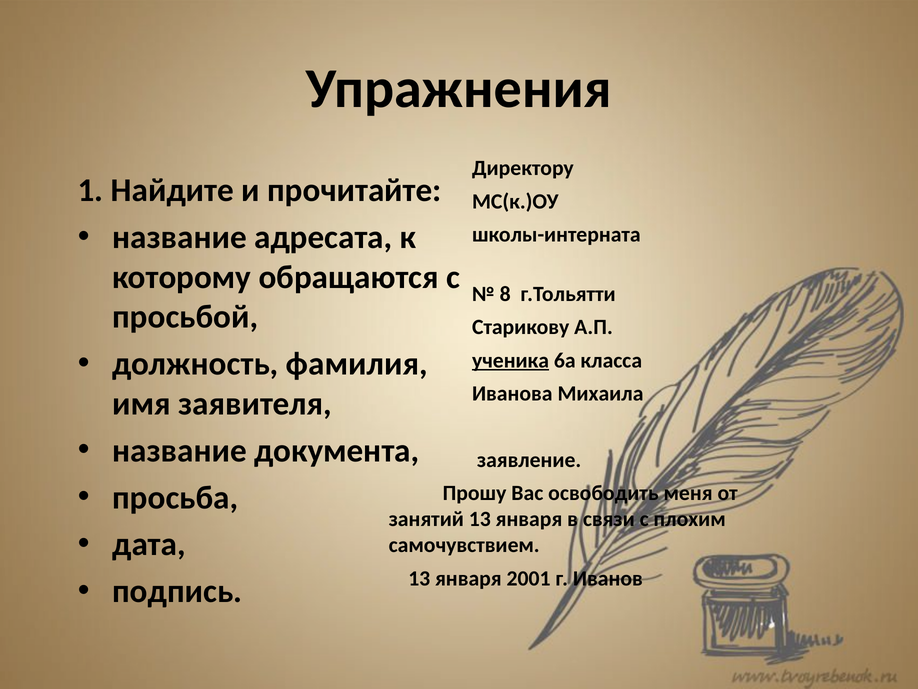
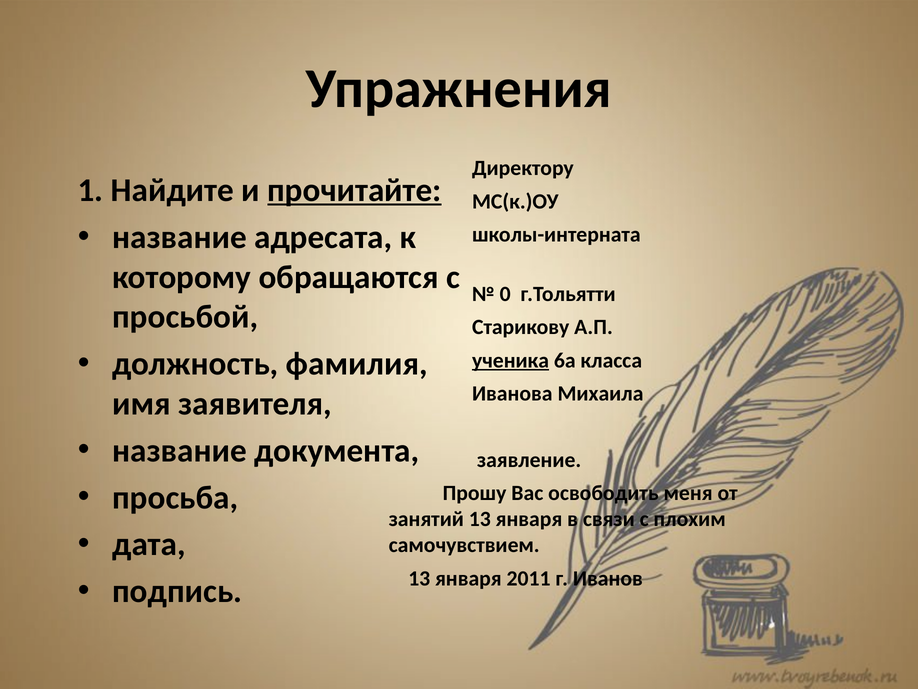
прочитайте underline: none -> present
8: 8 -> 0
2001: 2001 -> 2011
